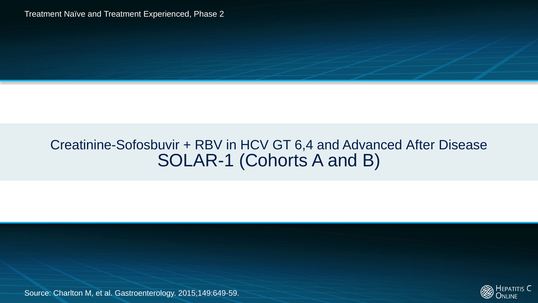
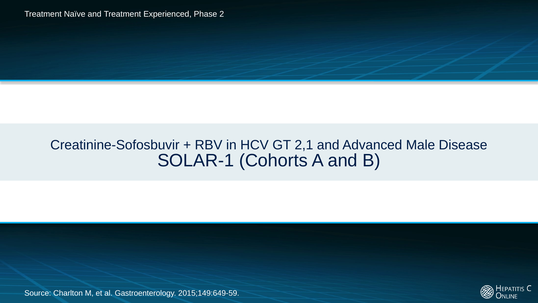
6,4: 6,4 -> 2,1
After: After -> Male
